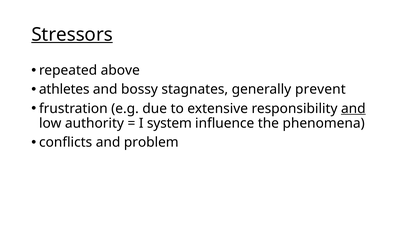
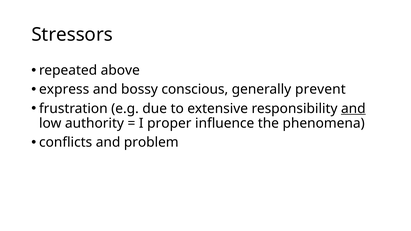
Stressors underline: present -> none
athletes: athletes -> express
stagnates: stagnates -> conscious
system: system -> proper
